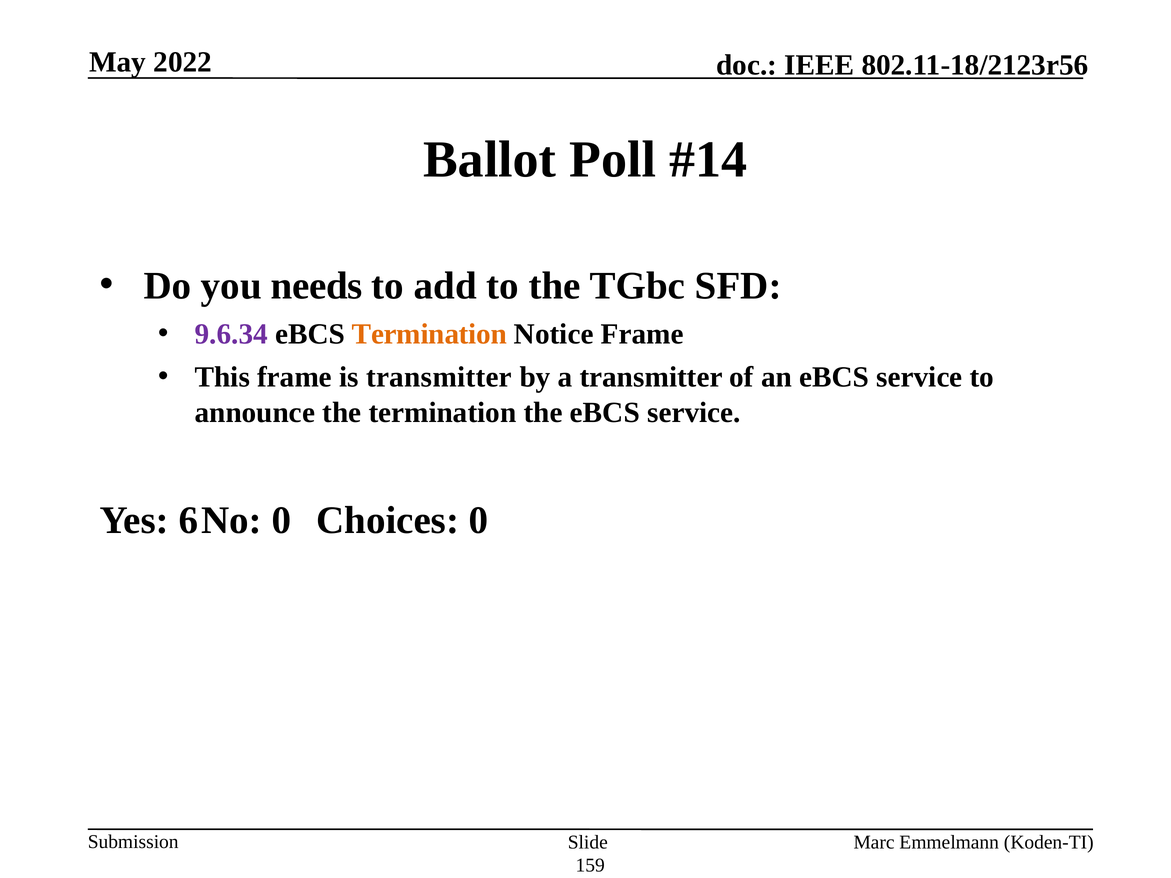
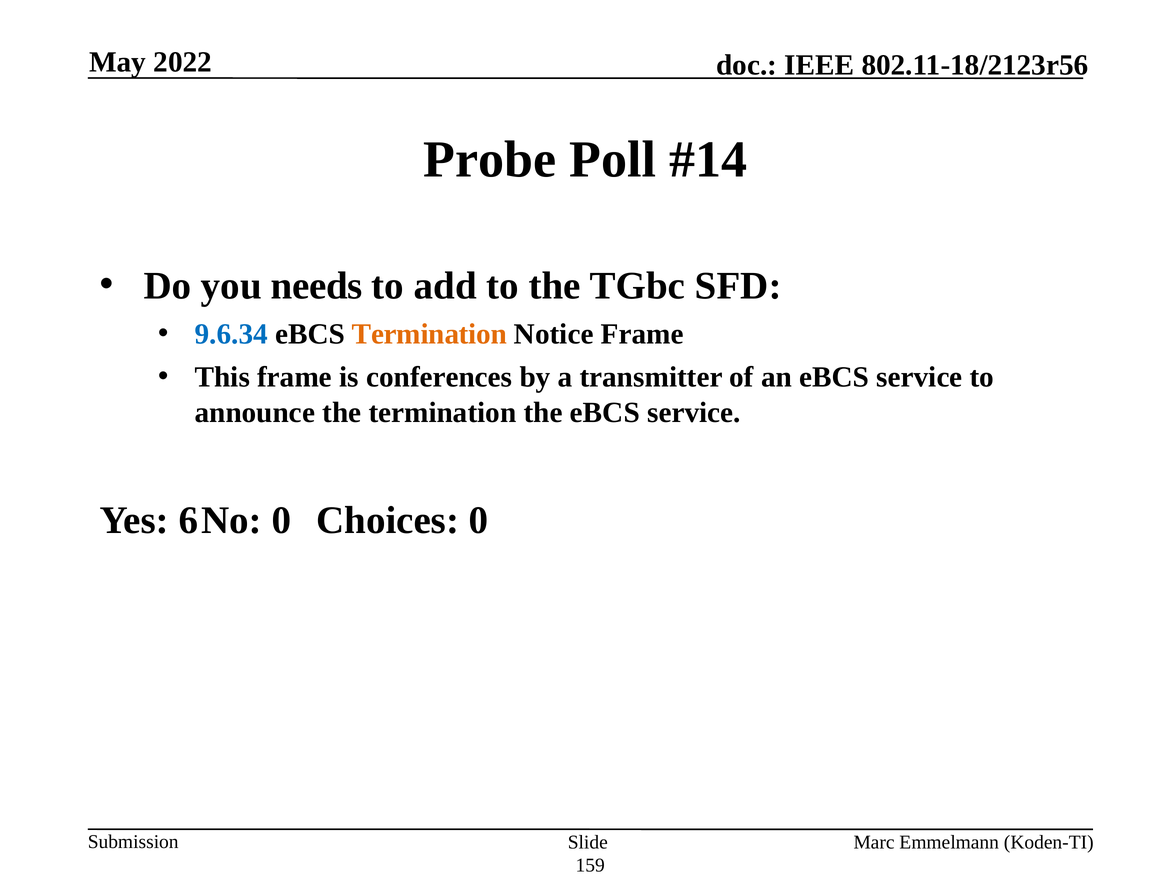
Ballot: Ballot -> Probe
9.6.34 colour: purple -> blue
is transmitter: transmitter -> conferences
